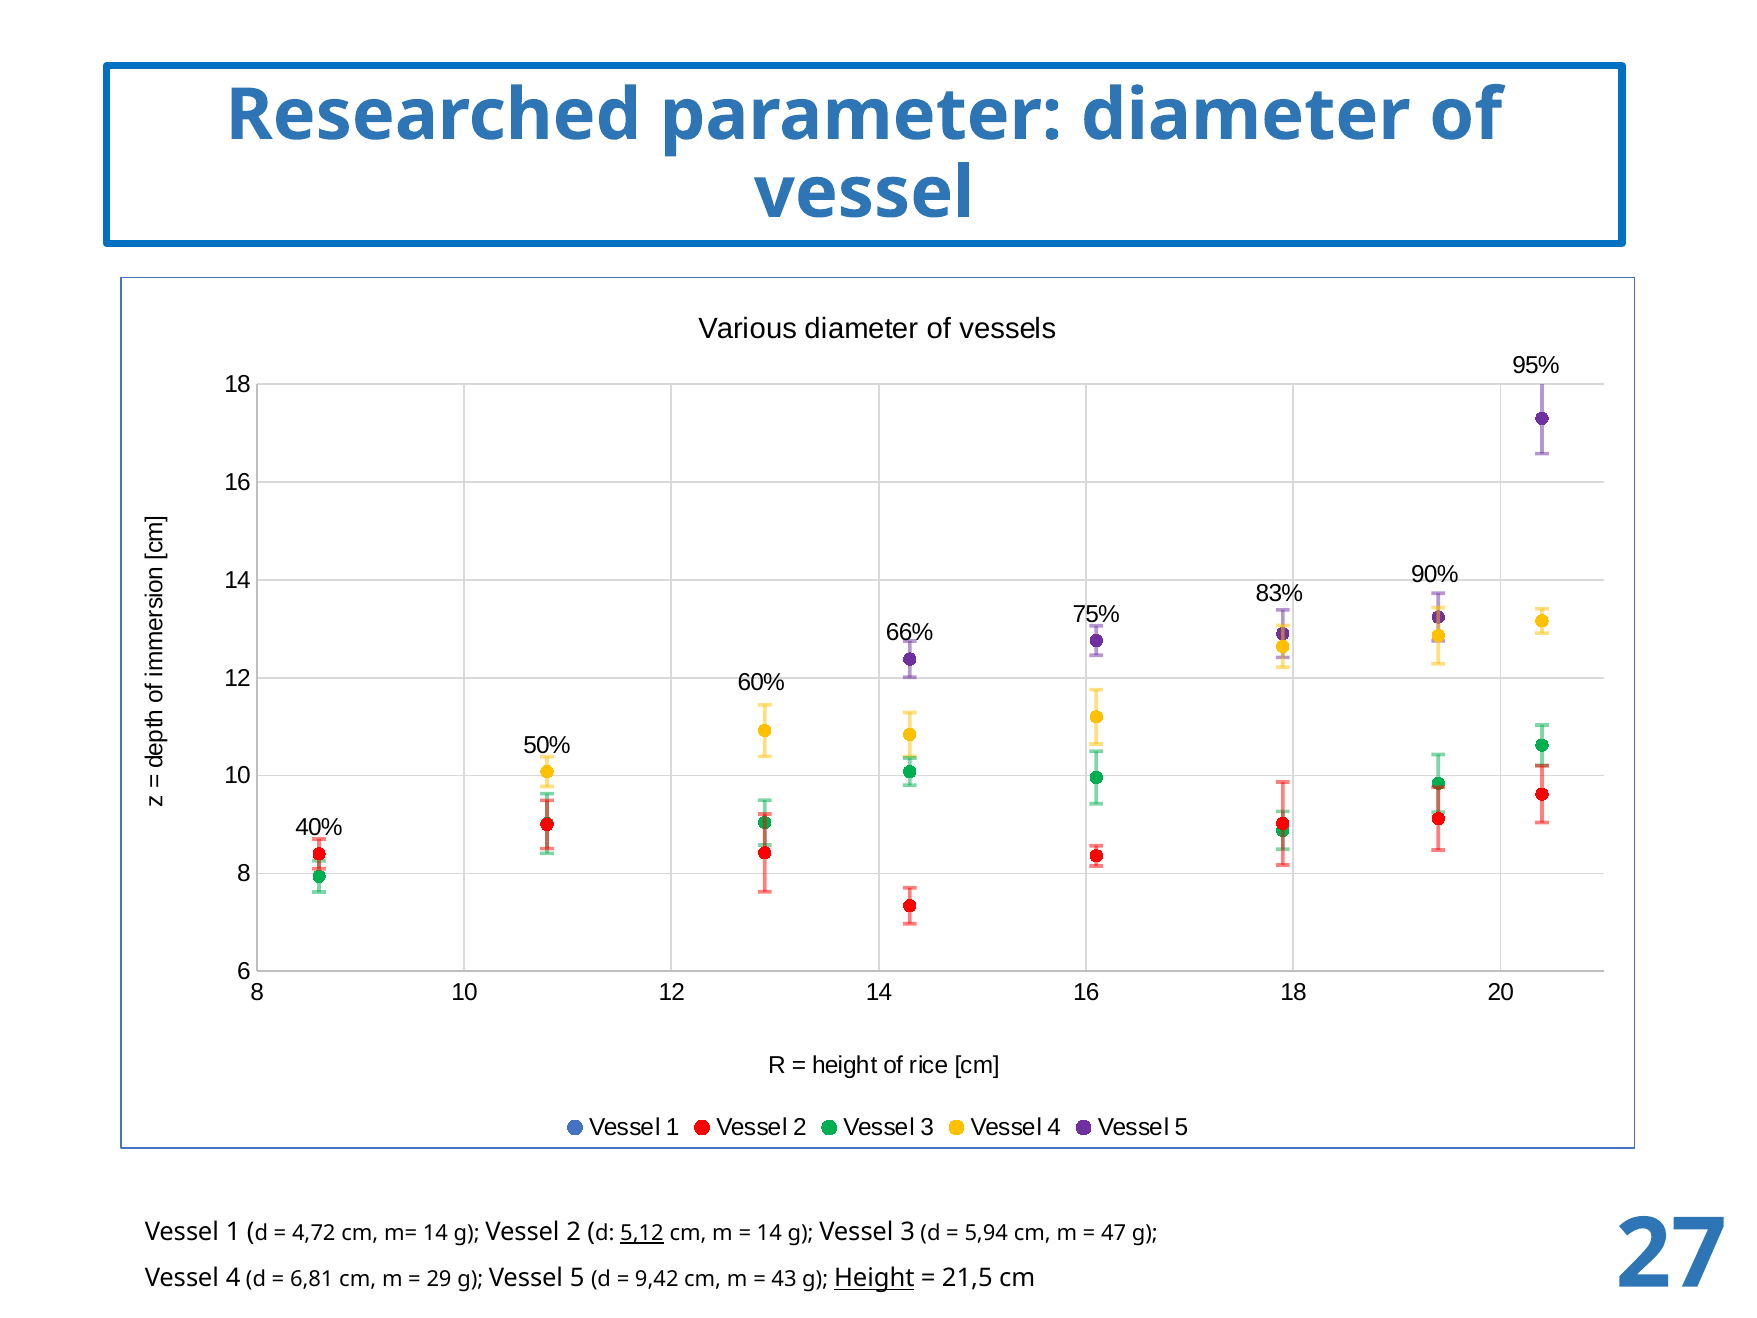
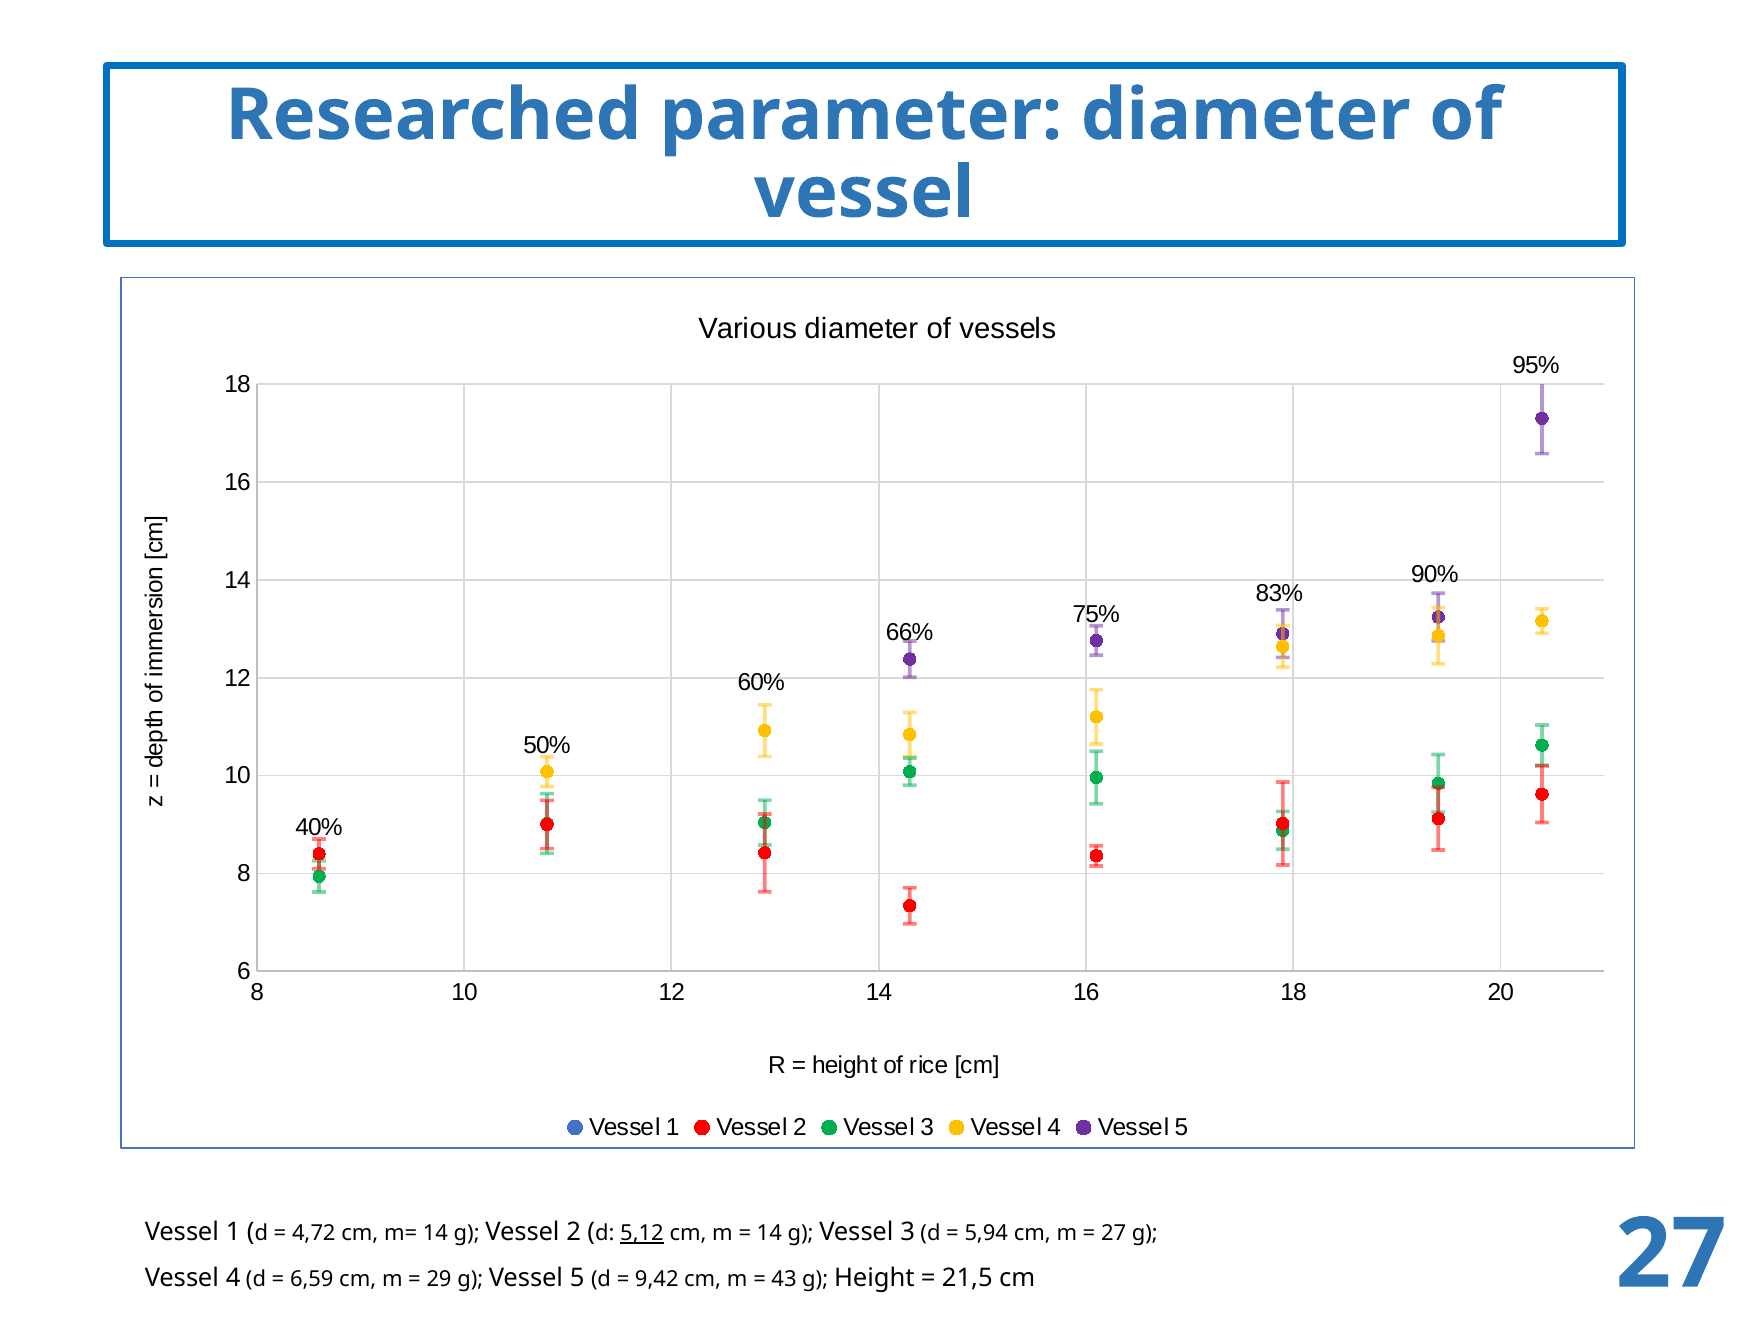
47 at (1114, 1233): 47 -> 27
6,81: 6,81 -> 6,59
Height at (874, 1278) underline: present -> none
